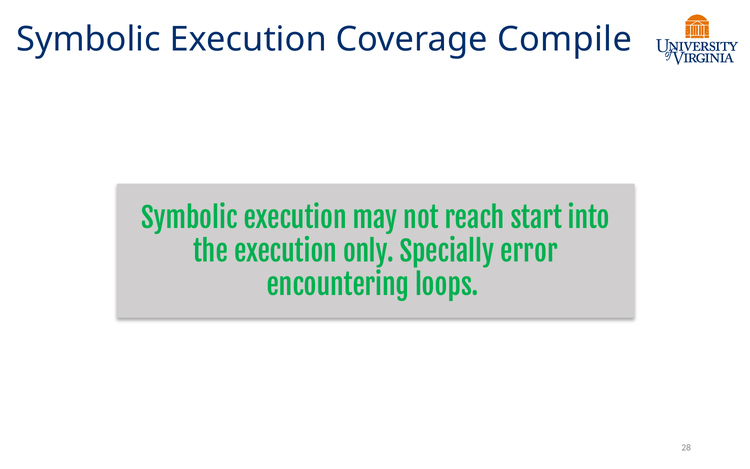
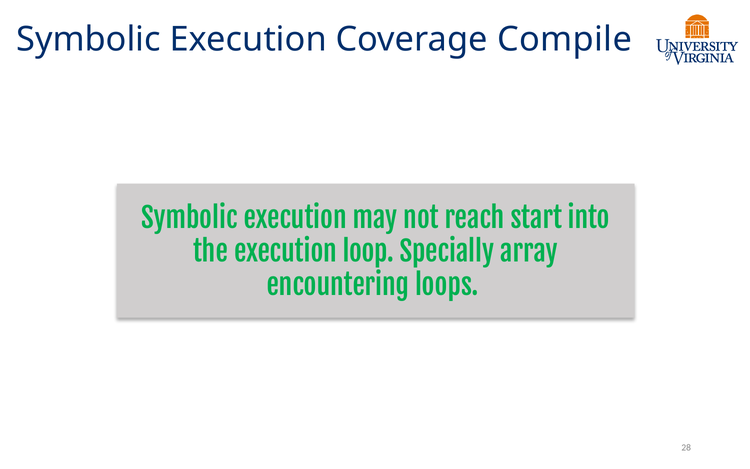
only: only -> loop
error: error -> array
